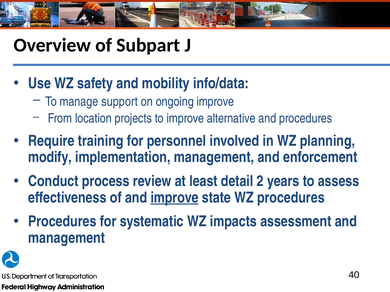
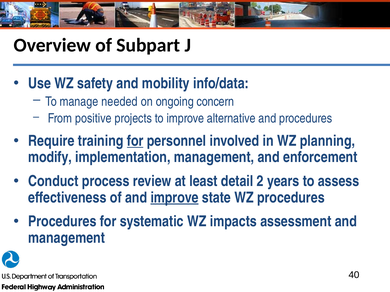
support: support -> needed
ongoing improve: improve -> concern
location: location -> positive
for at (135, 141) underline: none -> present
